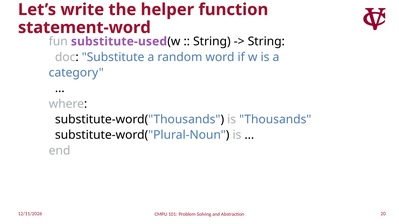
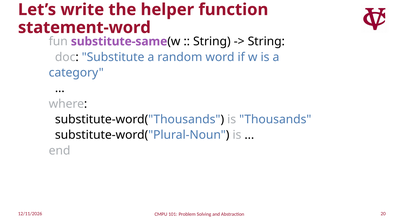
substitute-used: substitute-used -> substitute-same
